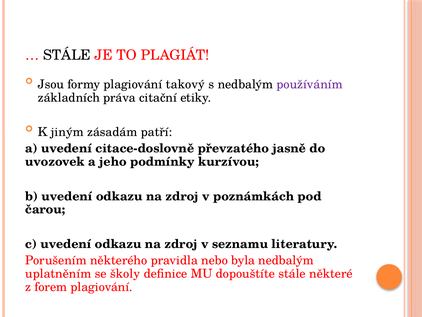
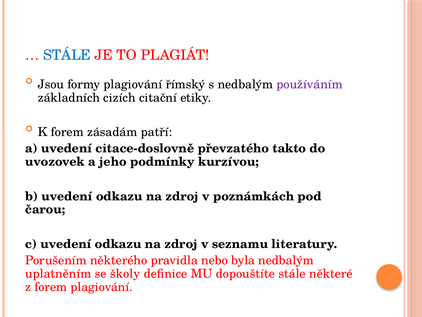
STÁLE at (67, 55) colour: black -> blue
takový: takový -> římský
práva: práva -> cizích
K jiným: jiným -> forem
jasně: jasně -> takto
